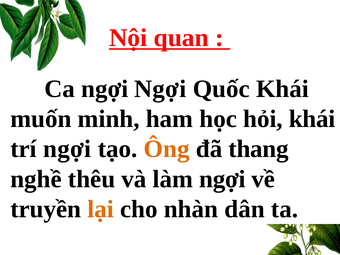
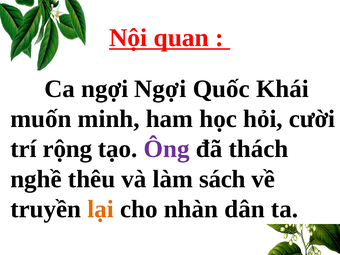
hỏi khái: khái -> cười
trí ngợi: ngợi -> rộng
Ông colour: orange -> purple
thang: thang -> thách
làm ngợi: ngợi -> sách
